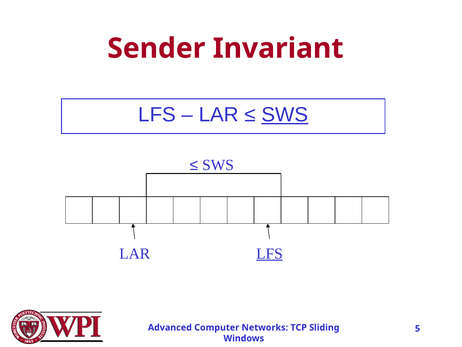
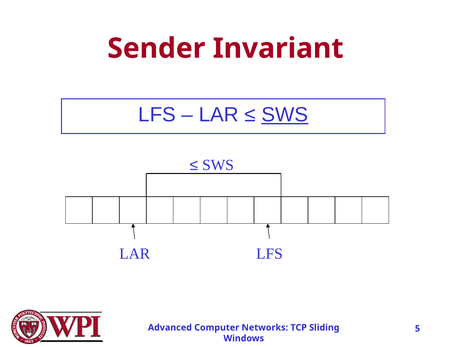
LFS at (269, 253) underline: present -> none
